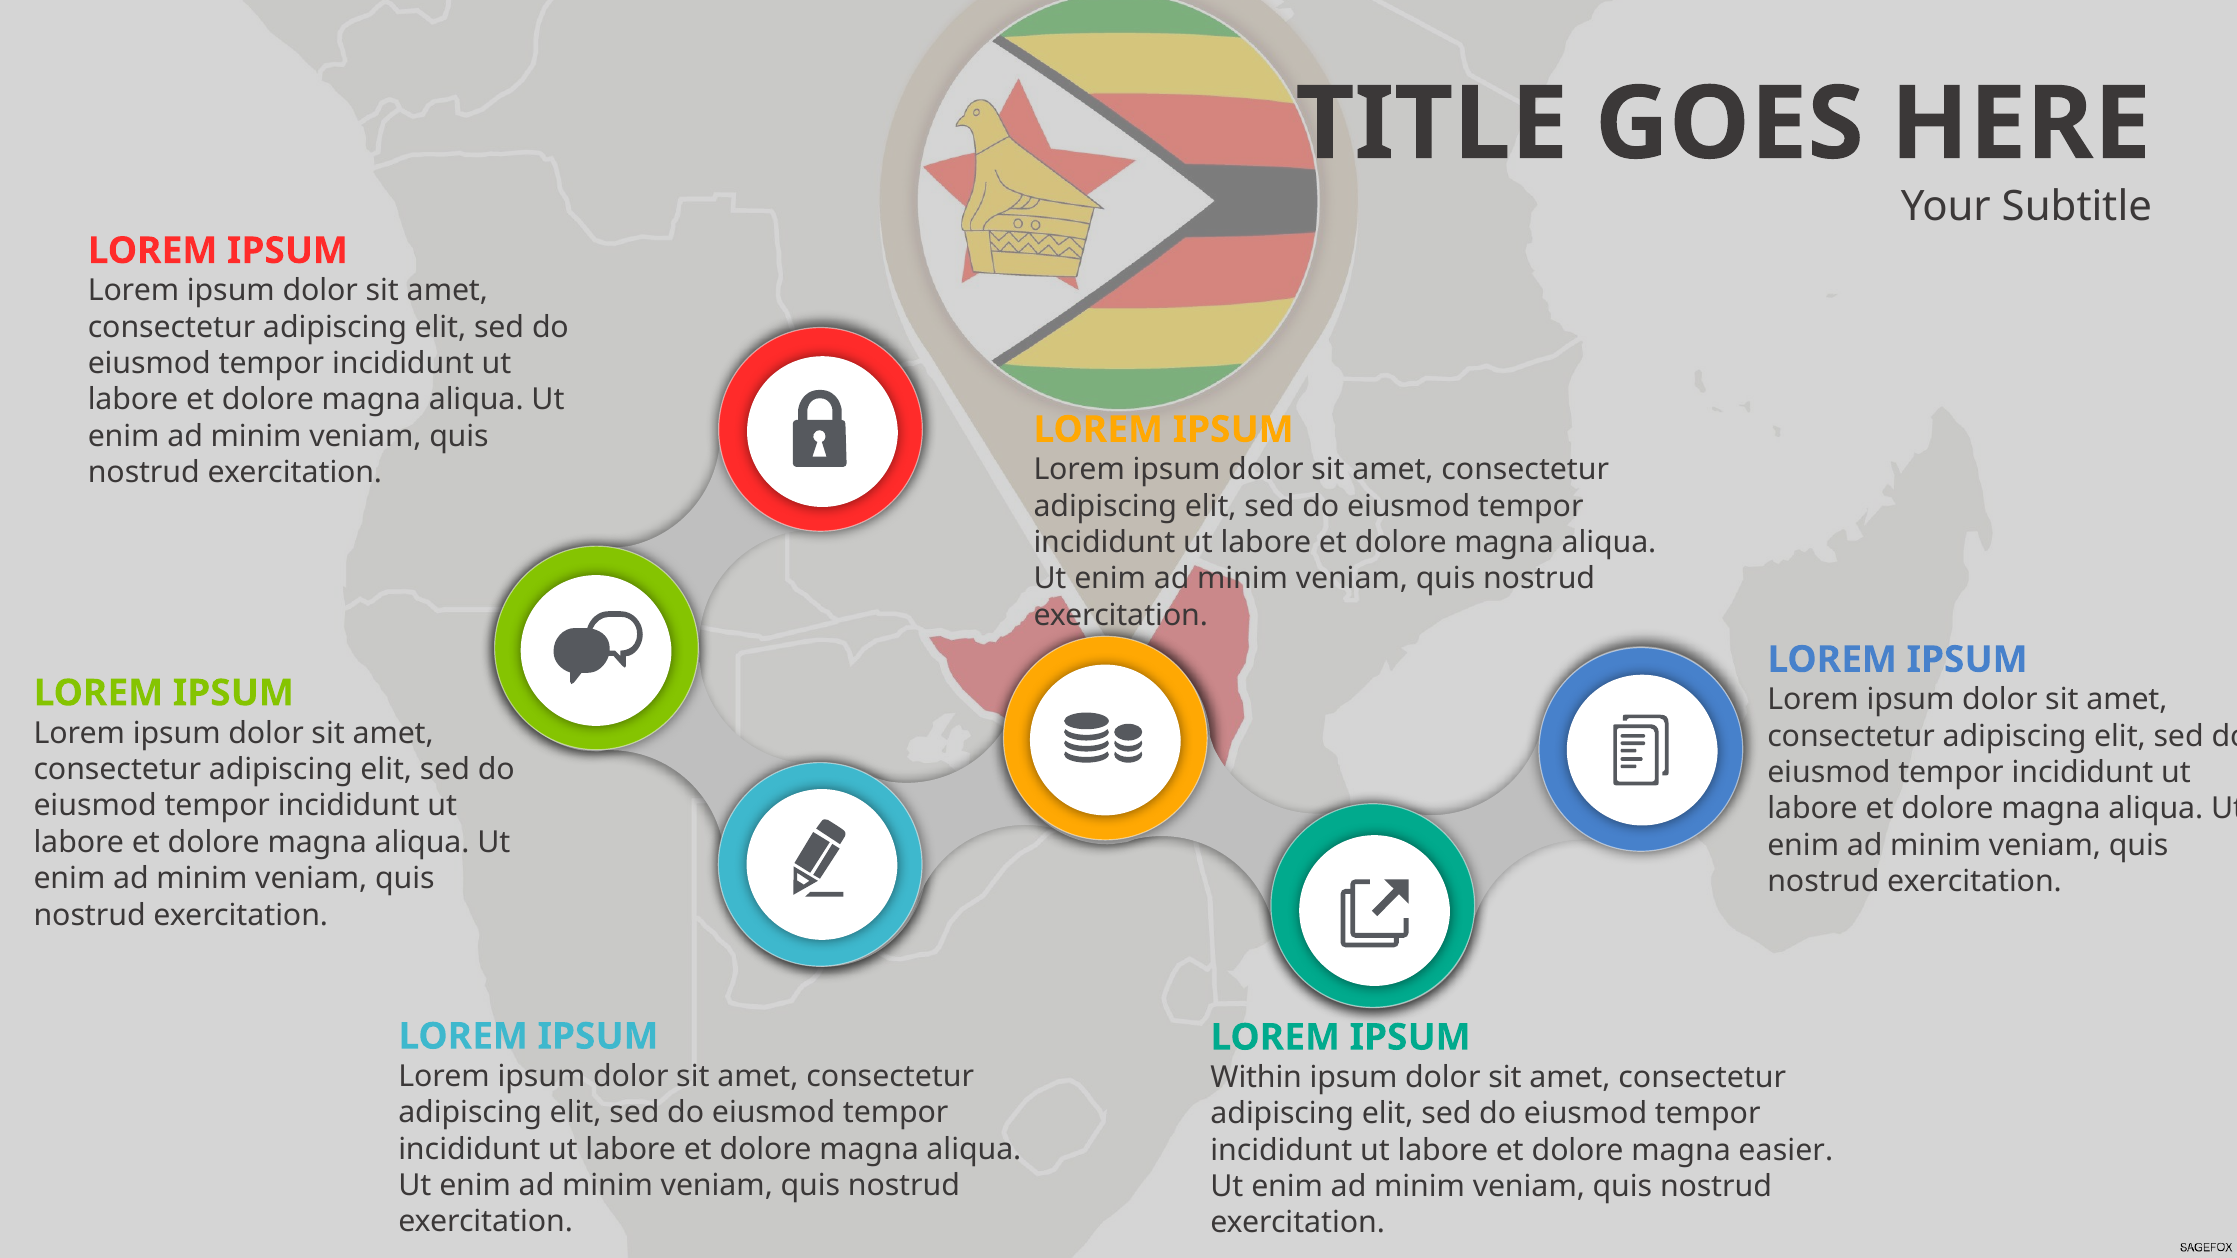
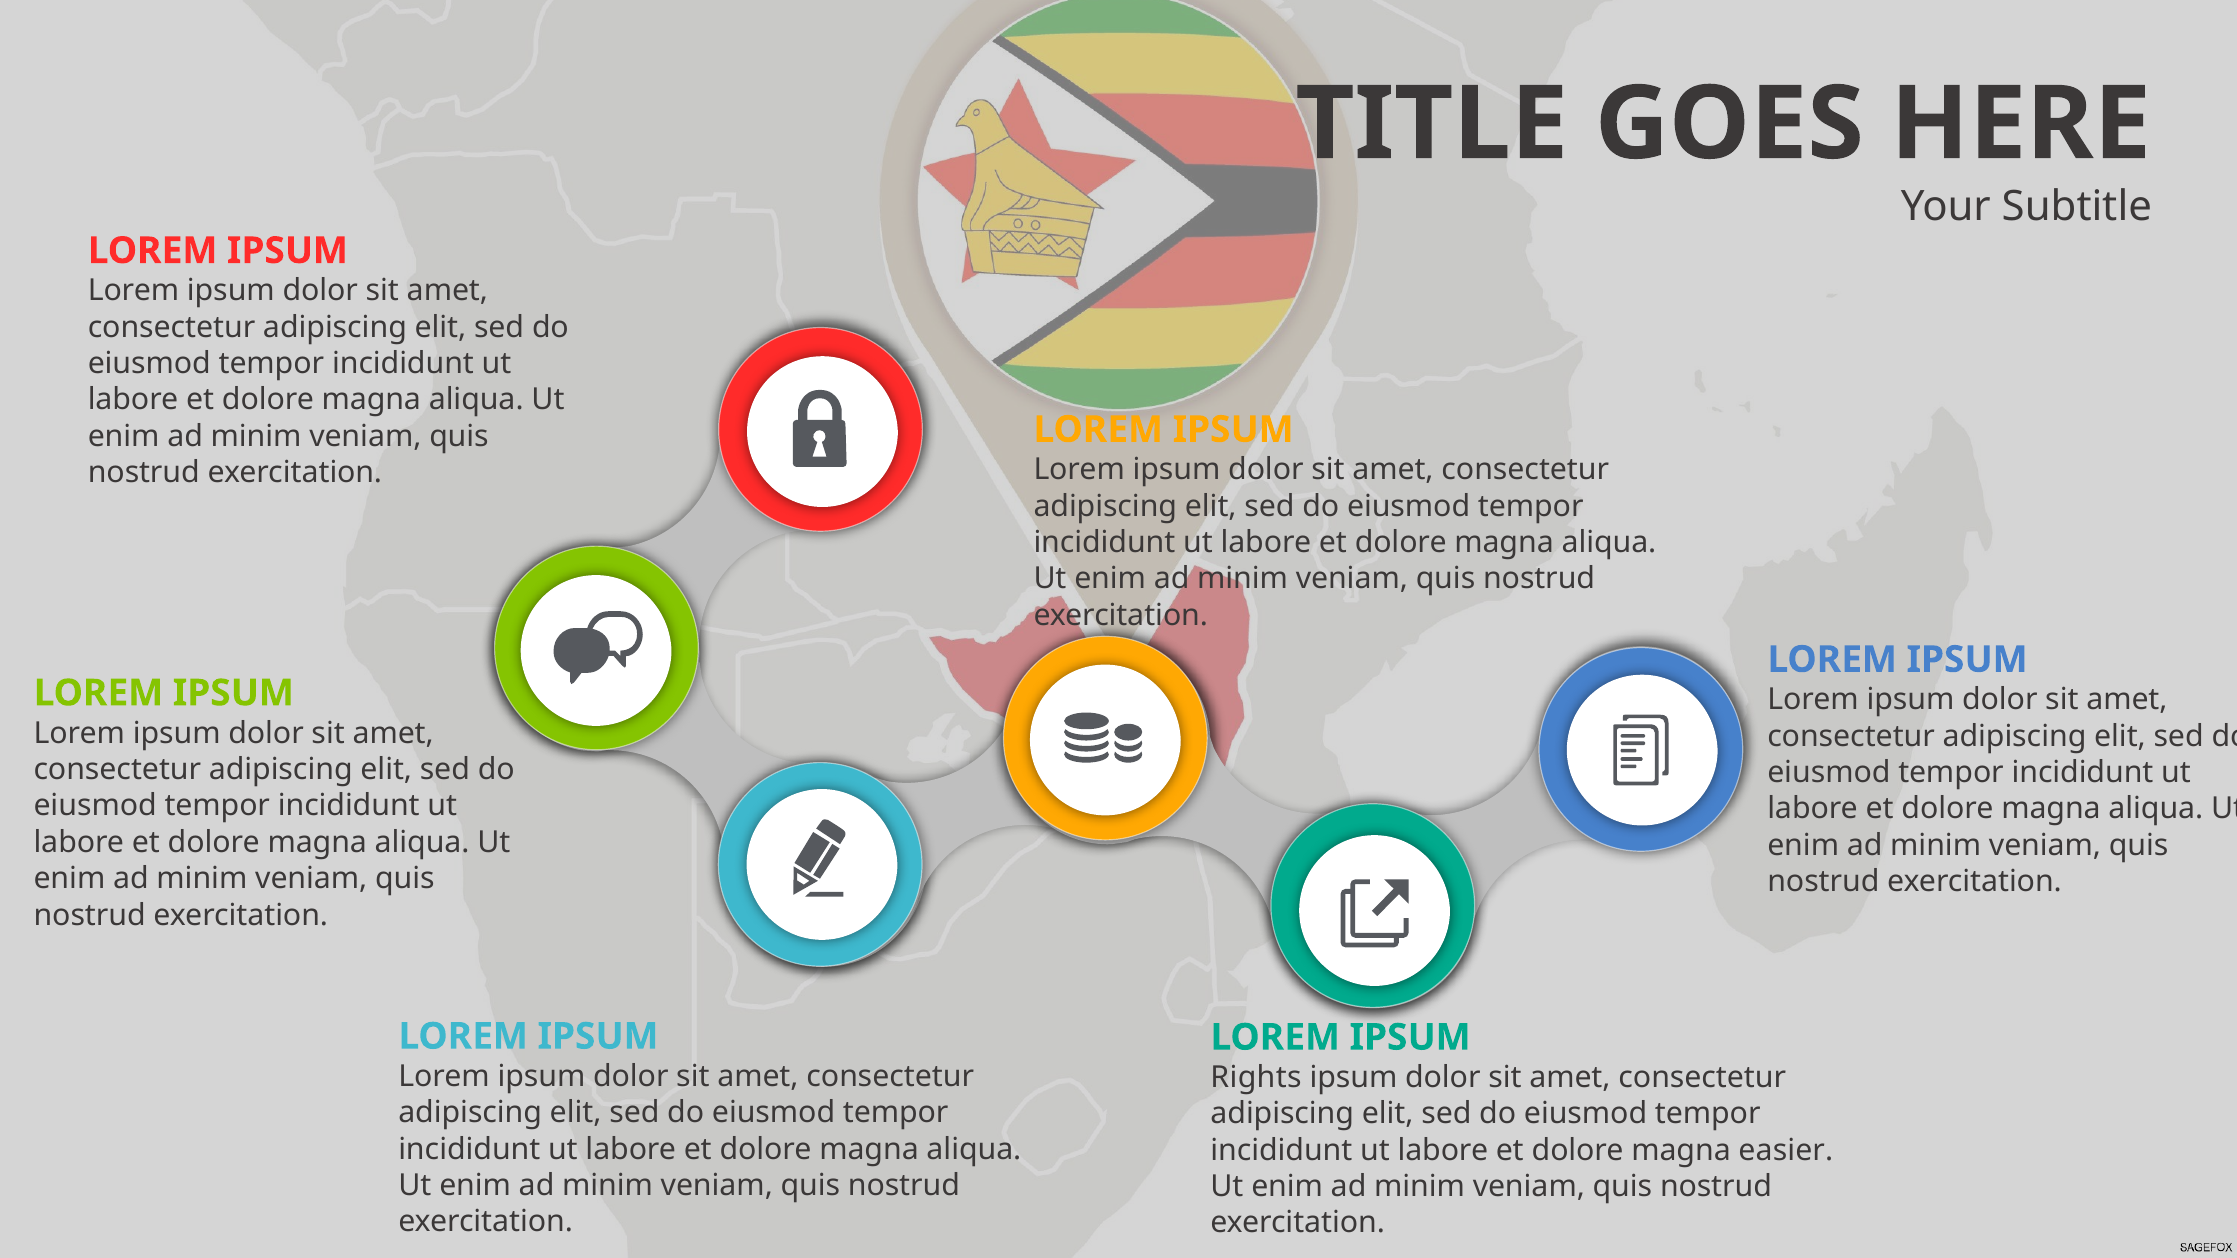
Within: Within -> Rights
